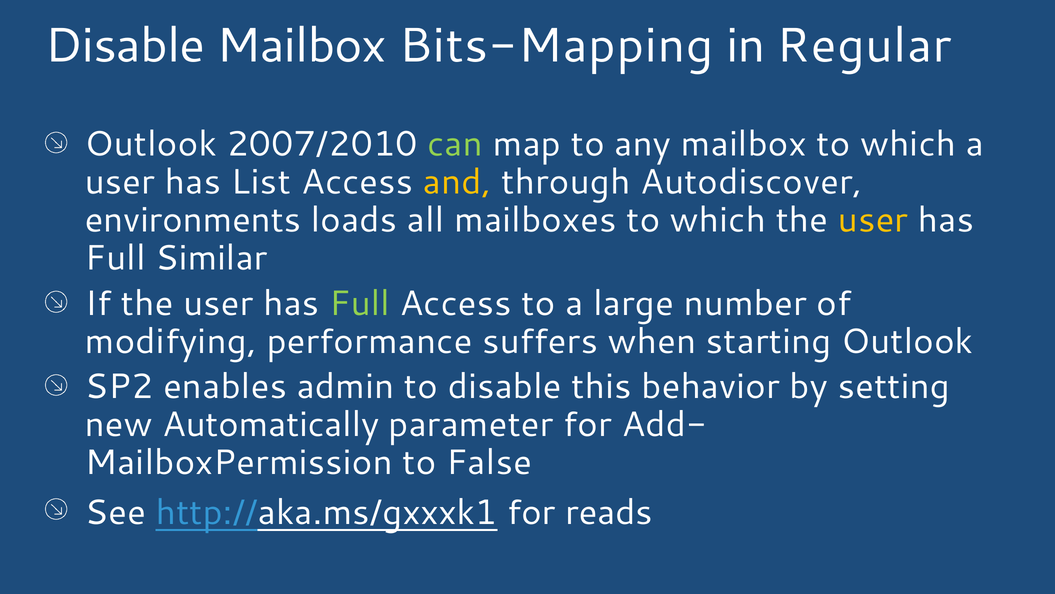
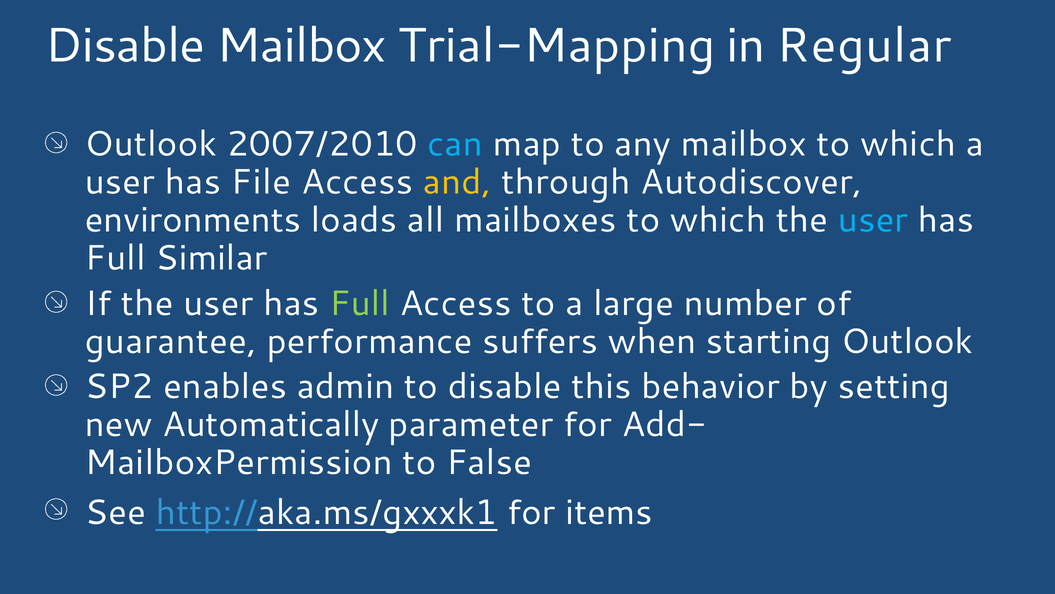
Bits-Mapping: Bits-Mapping -> Trial-Mapping
can colour: light green -> light blue
List: List -> File
user at (873, 220) colour: yellow -> light blue
modifying: modifying -> guarantee
reads: reads -> items
